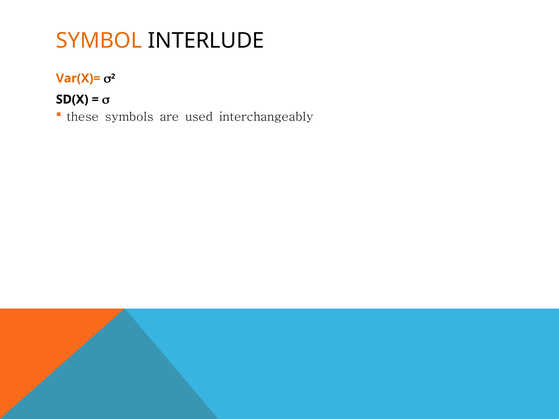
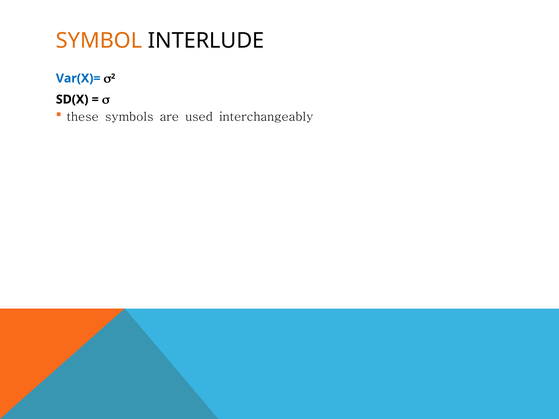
Var(X)= colour: orange -> blue
